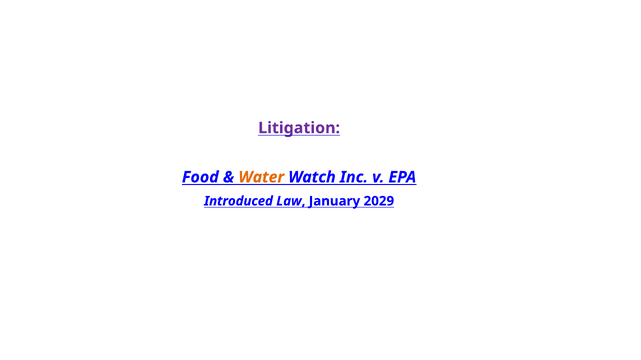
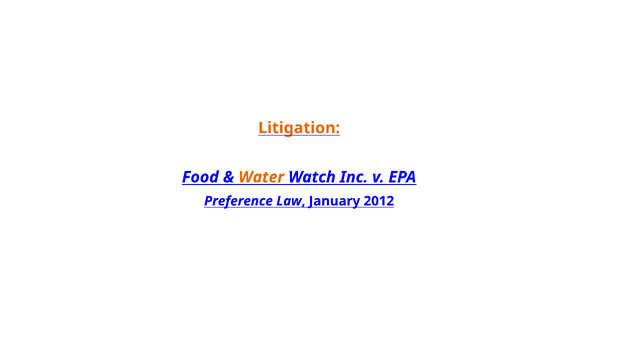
Litigation colour: purple -> orange
Introduced: Introduced -> Preference
2029: 2029 -> 2012
